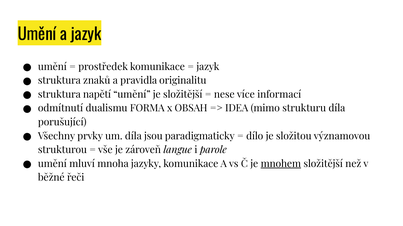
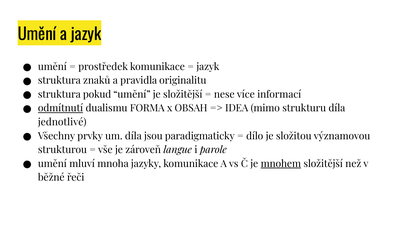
napětí: napětí -> pokud
odmítnutí underline: none -> present
porušující: porušující -> jednotlivé
